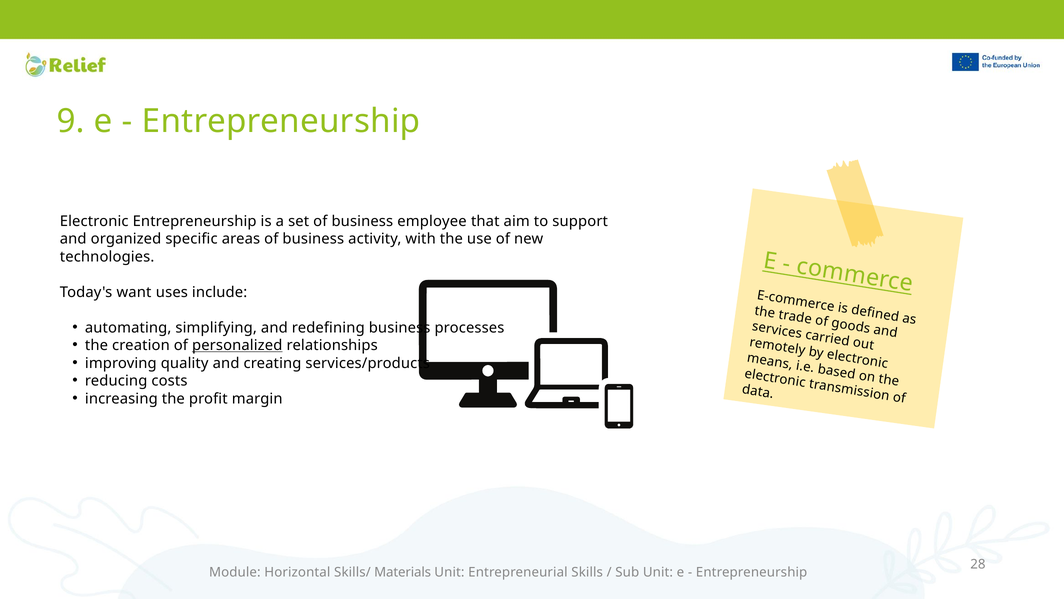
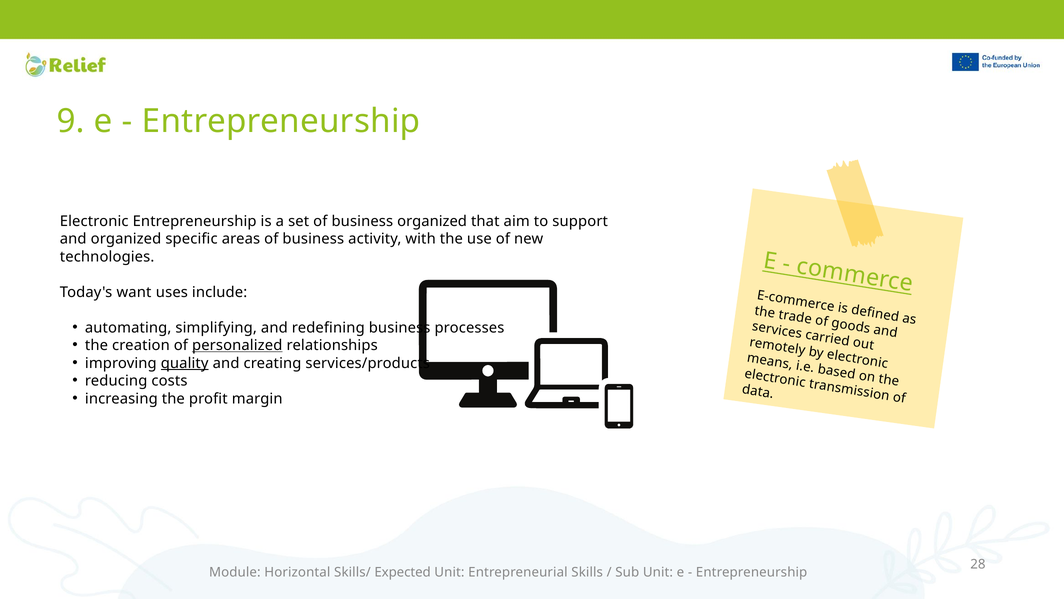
business employee: employee -> organized
quality underline: none -> present
Materials: Materials -> Expected
